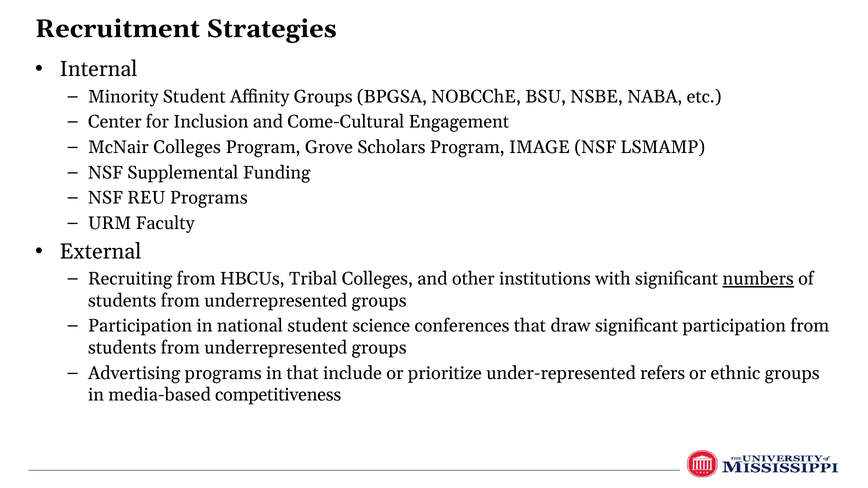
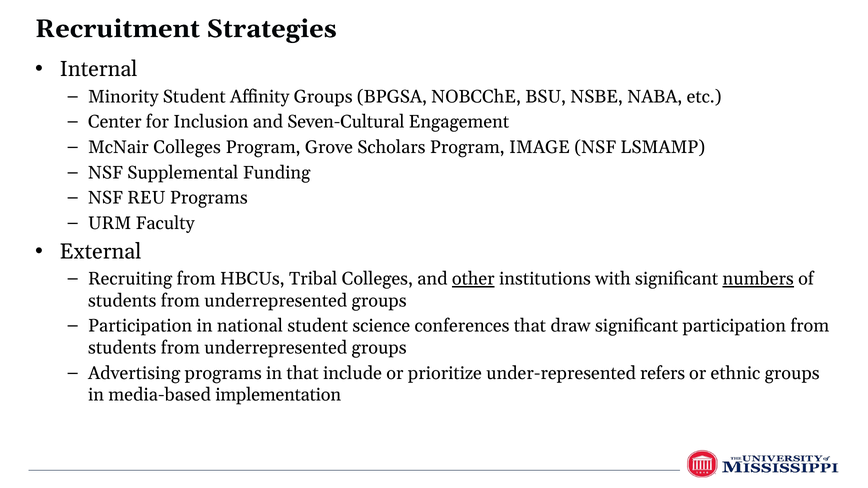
Come-Cultural: Come-Cultural -> Seven-Cultural
other underline: none -> present
competitiveness: competitiveness -> implementation
